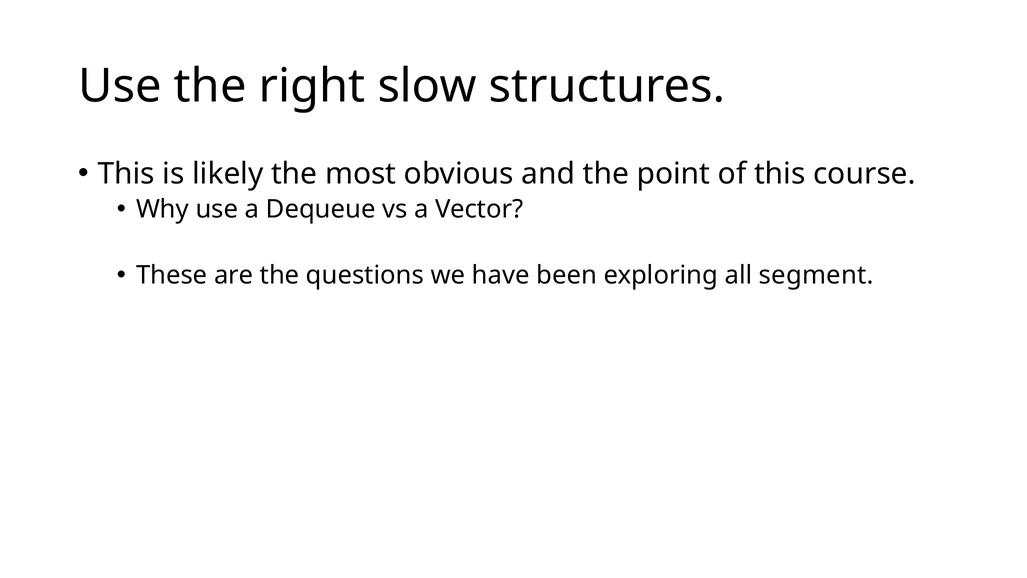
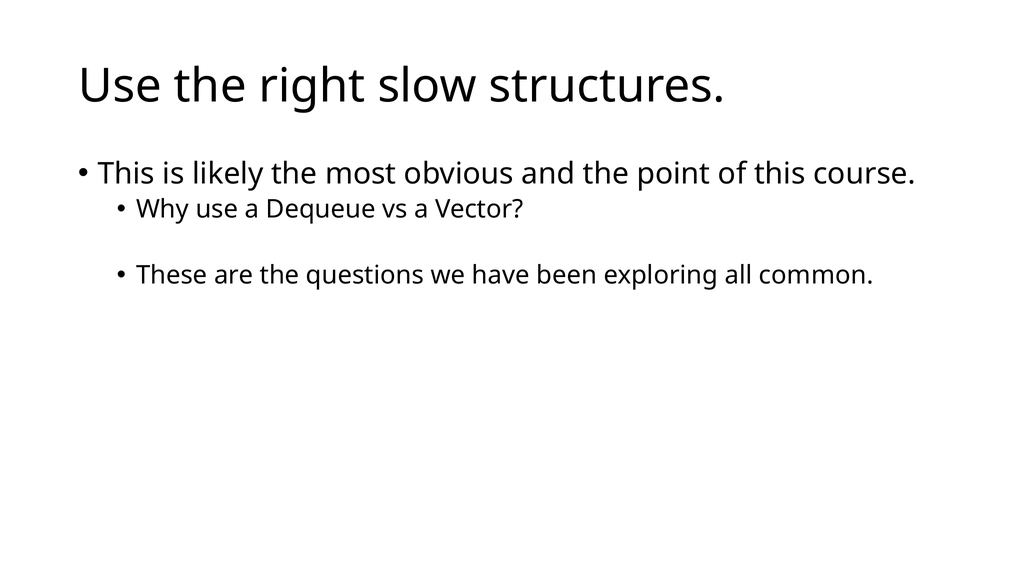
segment: segment -> common
